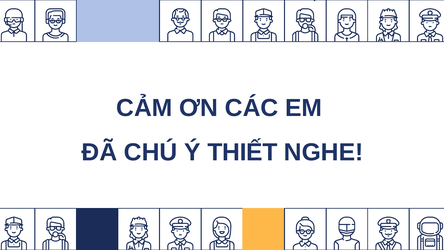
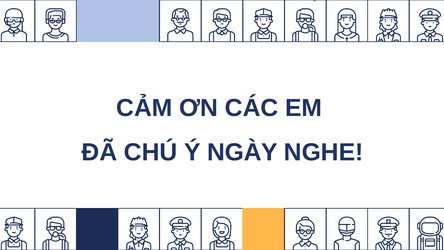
THIẾT: THIẾT -> NGÀY
